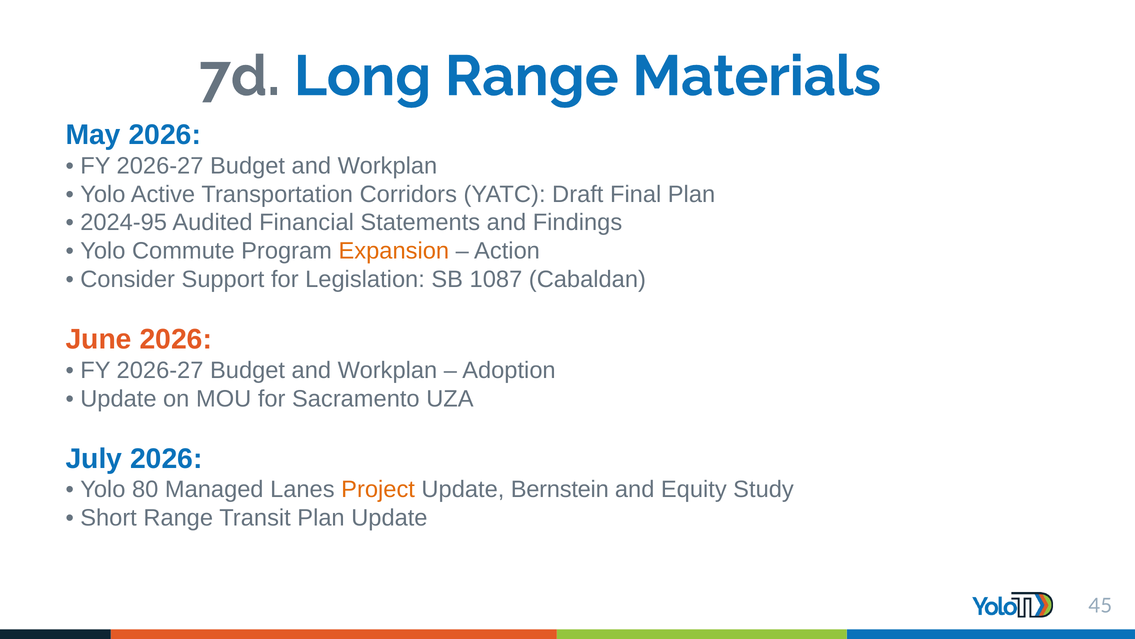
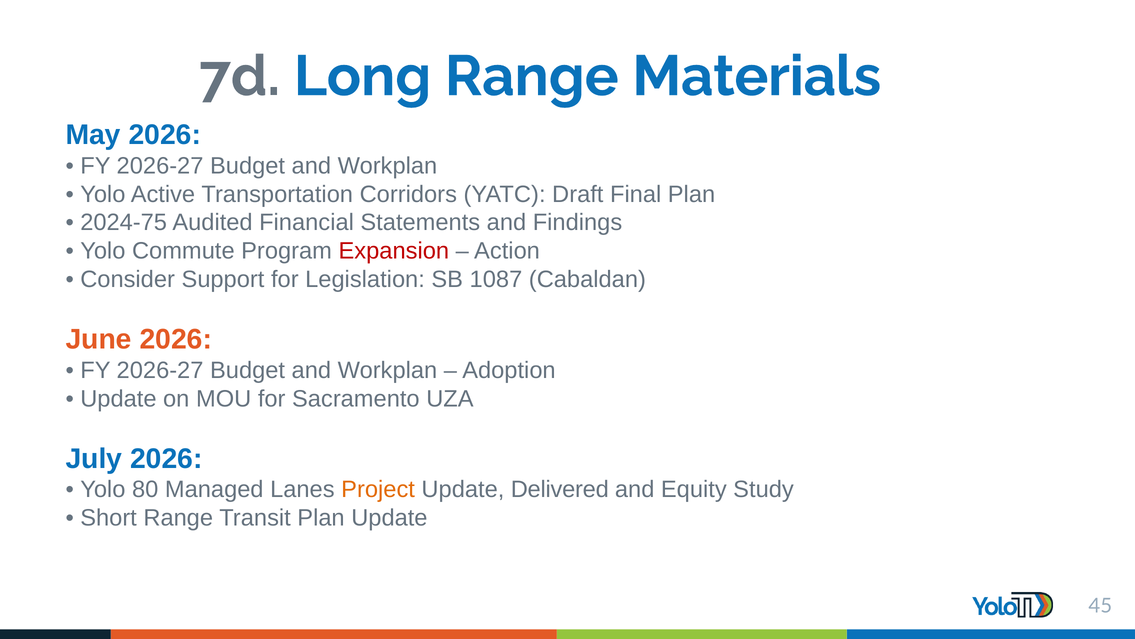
2024-95: 2024-95 -> 2024-75
Expansion colour: orange -> red
Bernstein: Bernstein -> Delivered
